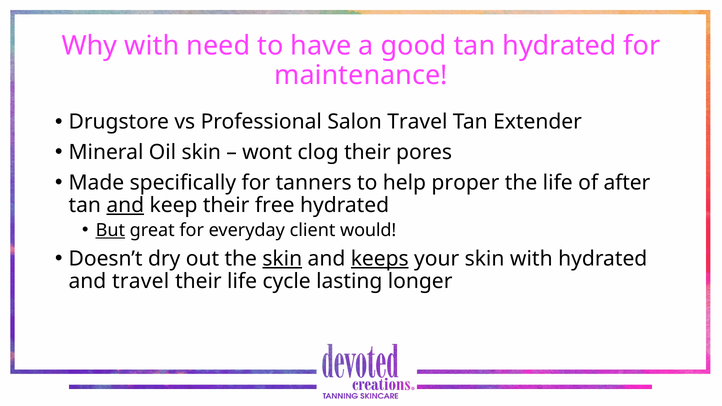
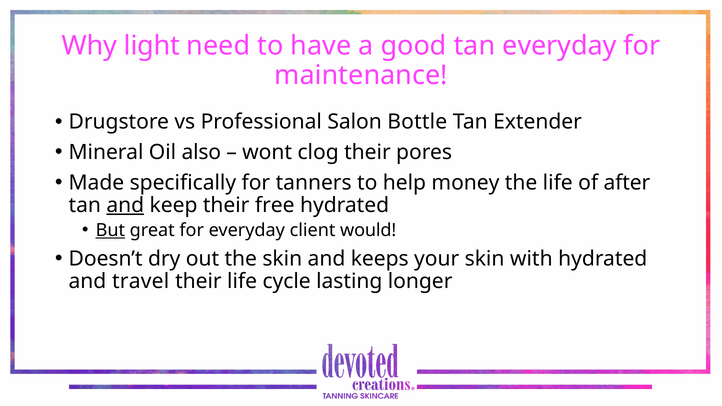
Why with: with -> light
tan hydrated: hydrated -> everyday
Salon Travel: Travel -> Bottle
Oil skin: skin -> also
proper: proper -> money
skin at (282, 259) underline: present -> none
keeps underline: present -> none
